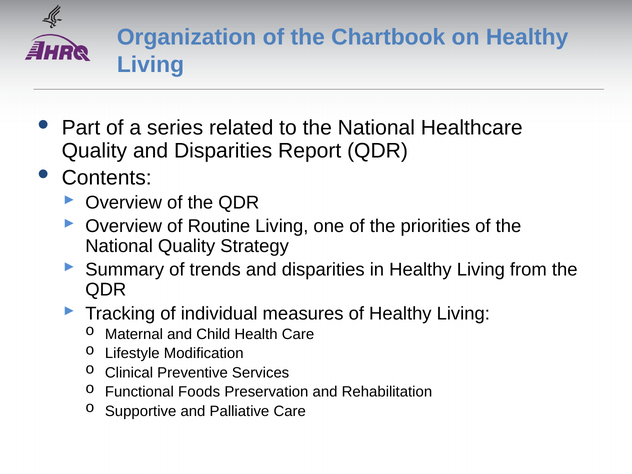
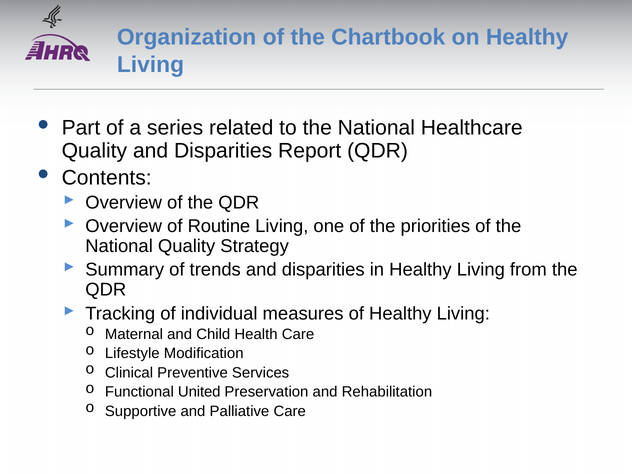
Foods: Foods -> United
